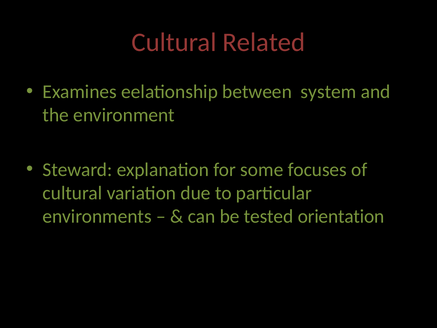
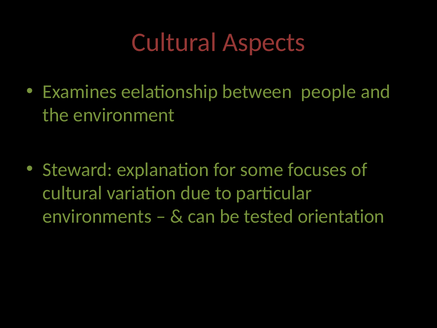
Related: Related -> Aspects
system: system -> people
